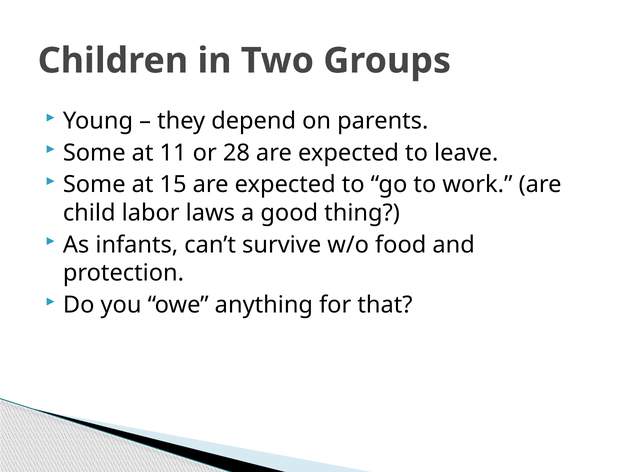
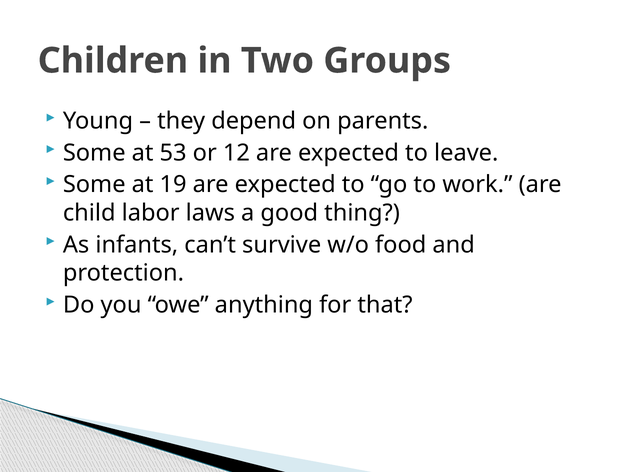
11: 11 -> 53
28: 28 -> 12
15: 15 -> 19
